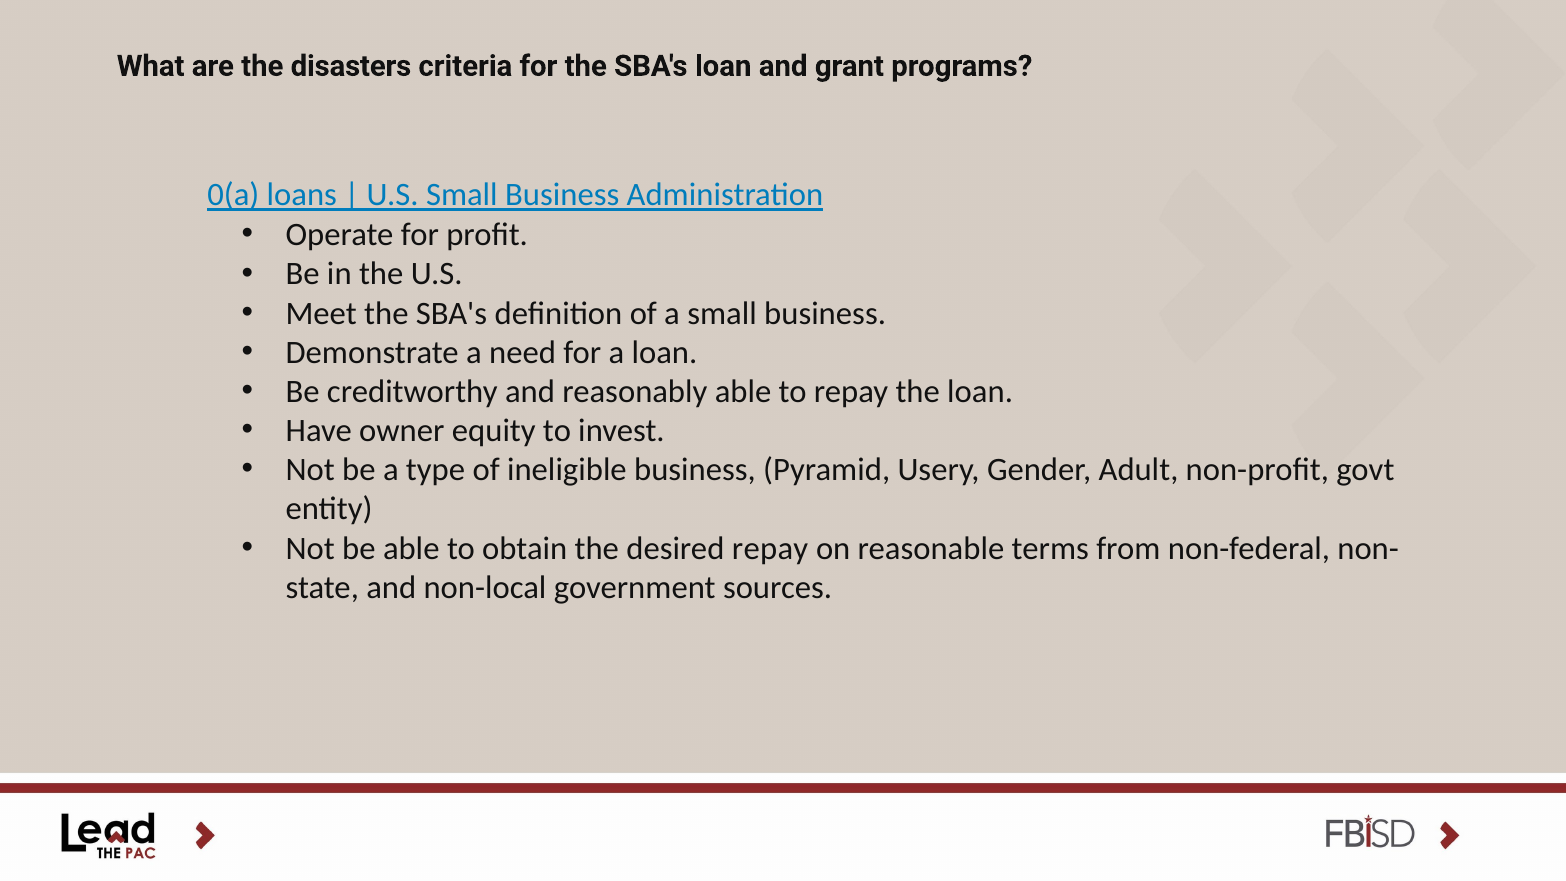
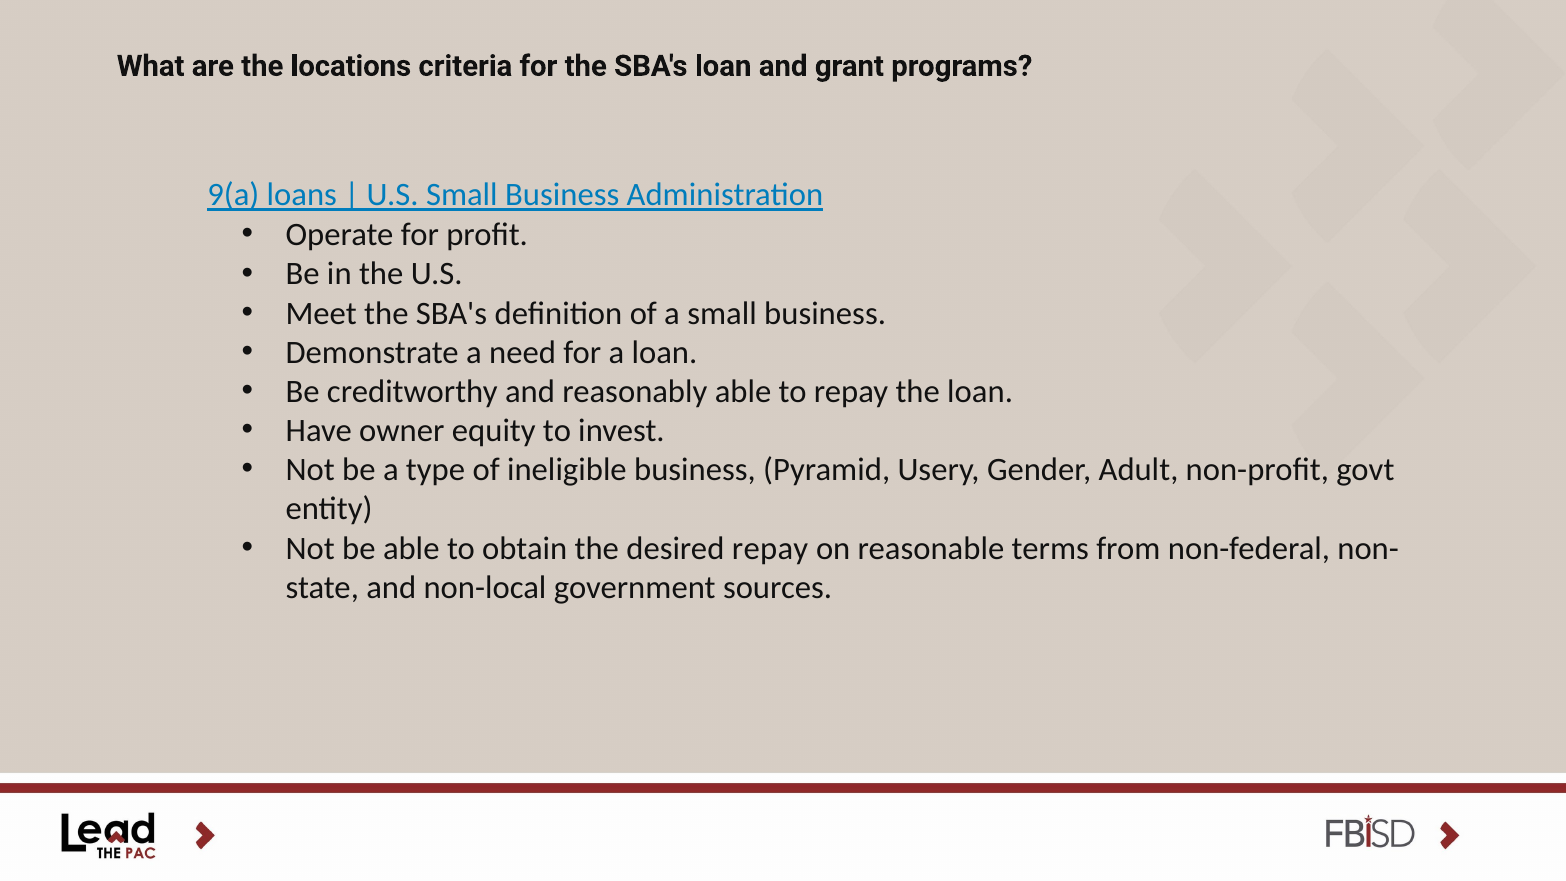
disasters: disasters -> locations
0(a: 0(a -> 9(a
